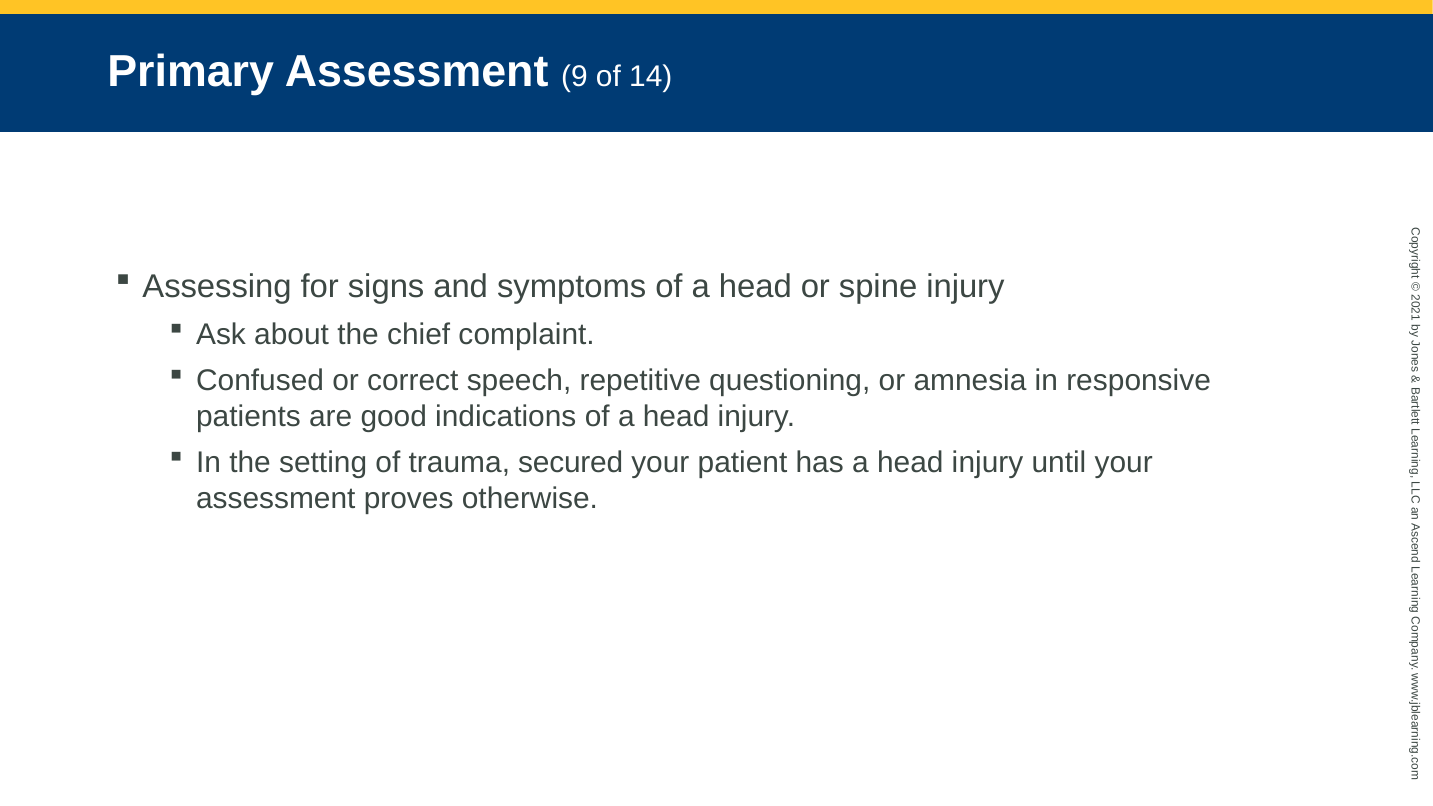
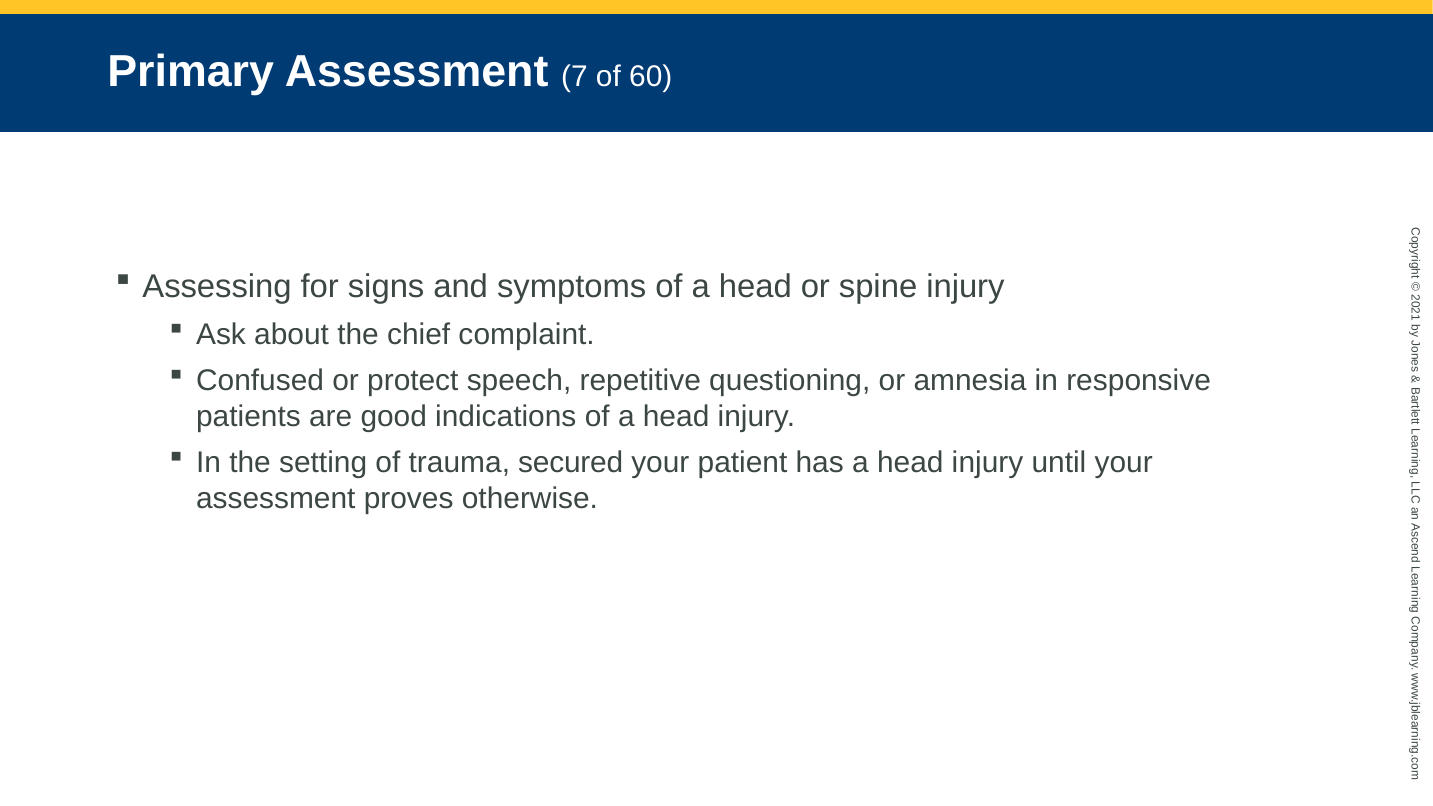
9: 9 -> 7
14: 14 -> 60
correct: correct -> protect
